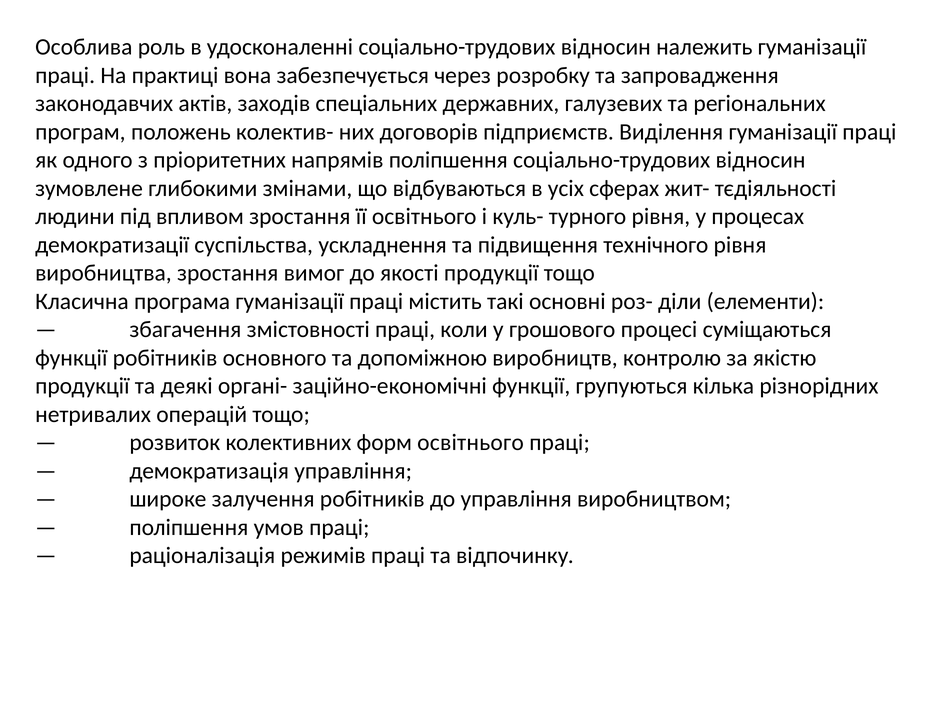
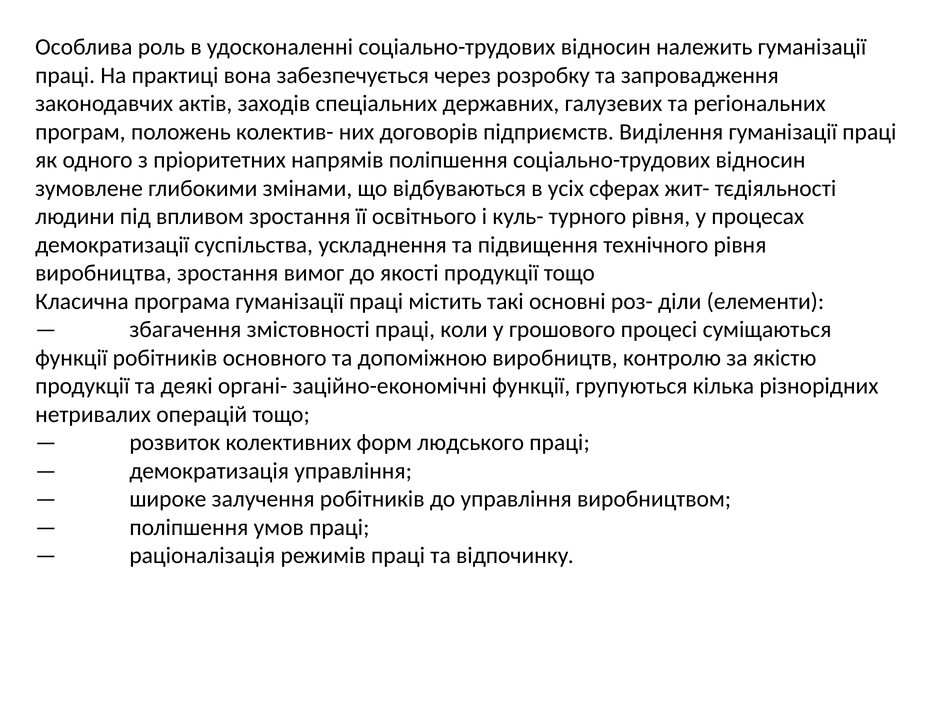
форм освітнього: освітнього -> людського
